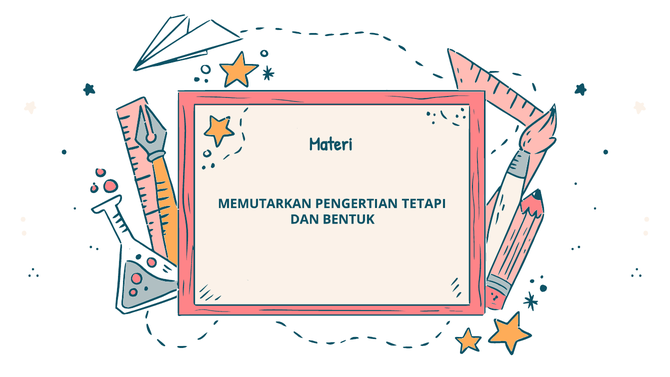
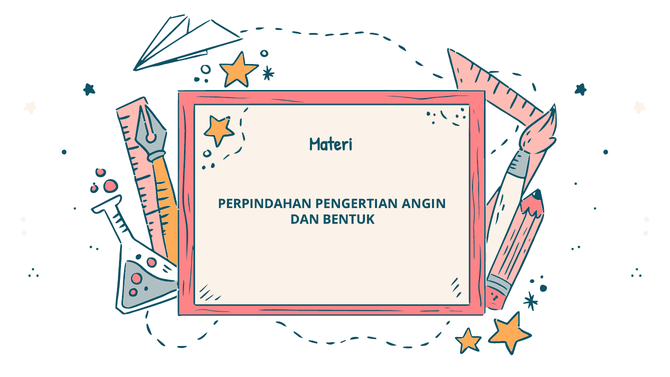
MEMUTARKAN: MEMUTARKAN -> PERPINDAHAN
TETAPI: TETAPI -> ANGIN
